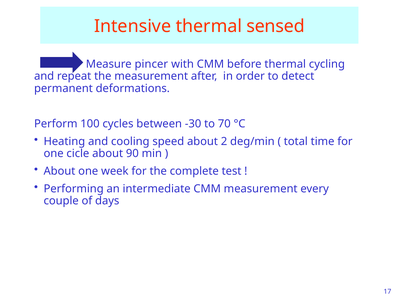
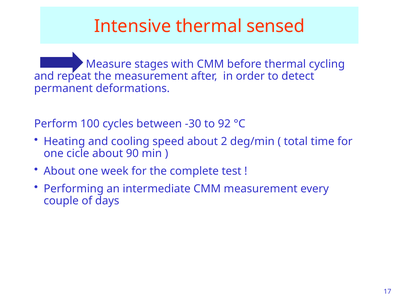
pincer: pincer -> stages
70: 70 -> 92
